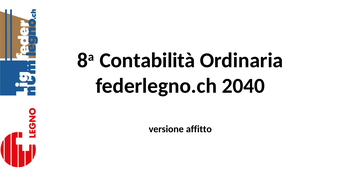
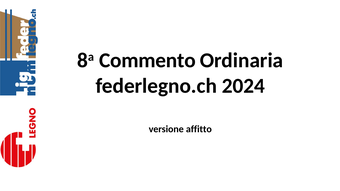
Contabilità: Contabilità -> Commento
2040: 2040 -> 2024
